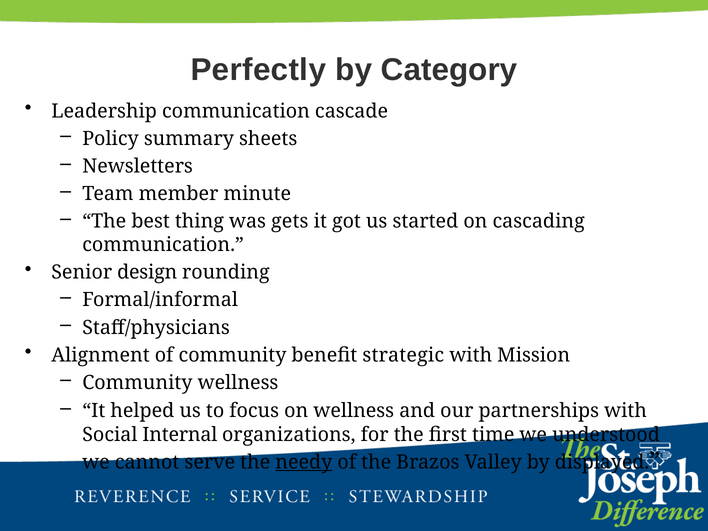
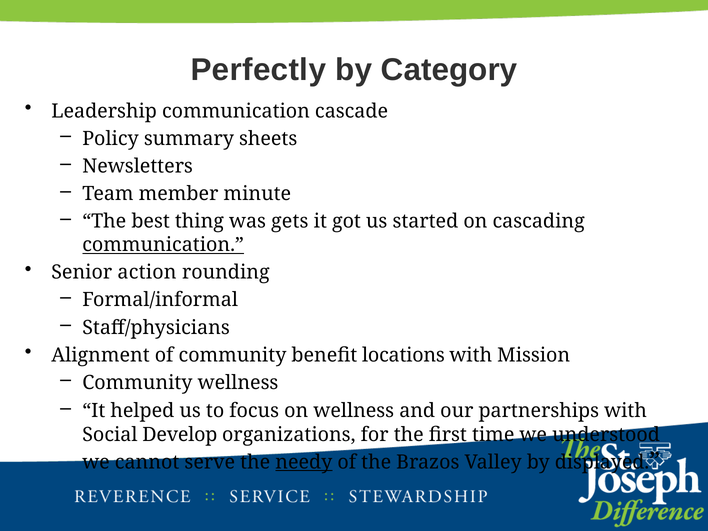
communication at (163, 245) underline: none -> present
design: design -> action
strategic: strategic -> locations
Internal: Internal -> Develop
